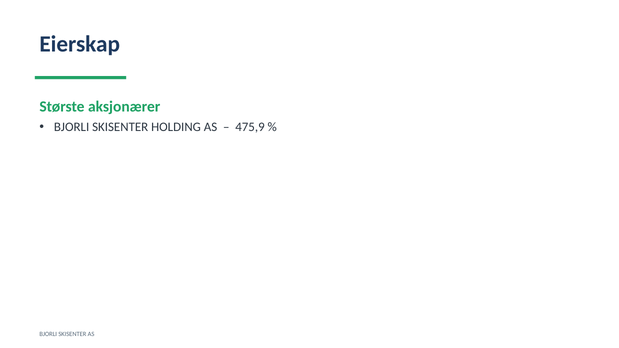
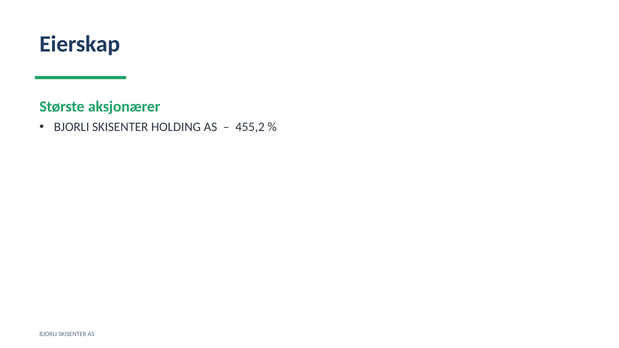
475,9: 475,9 -> 455,2
